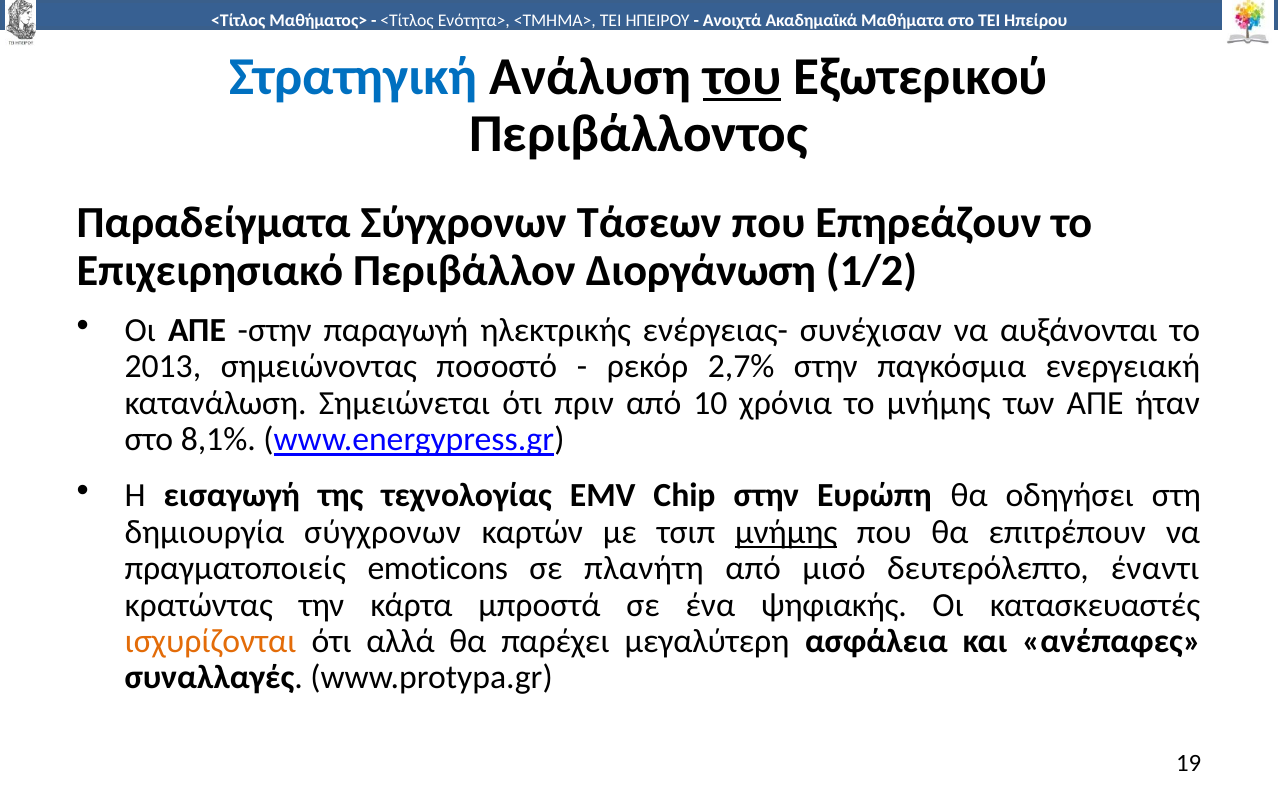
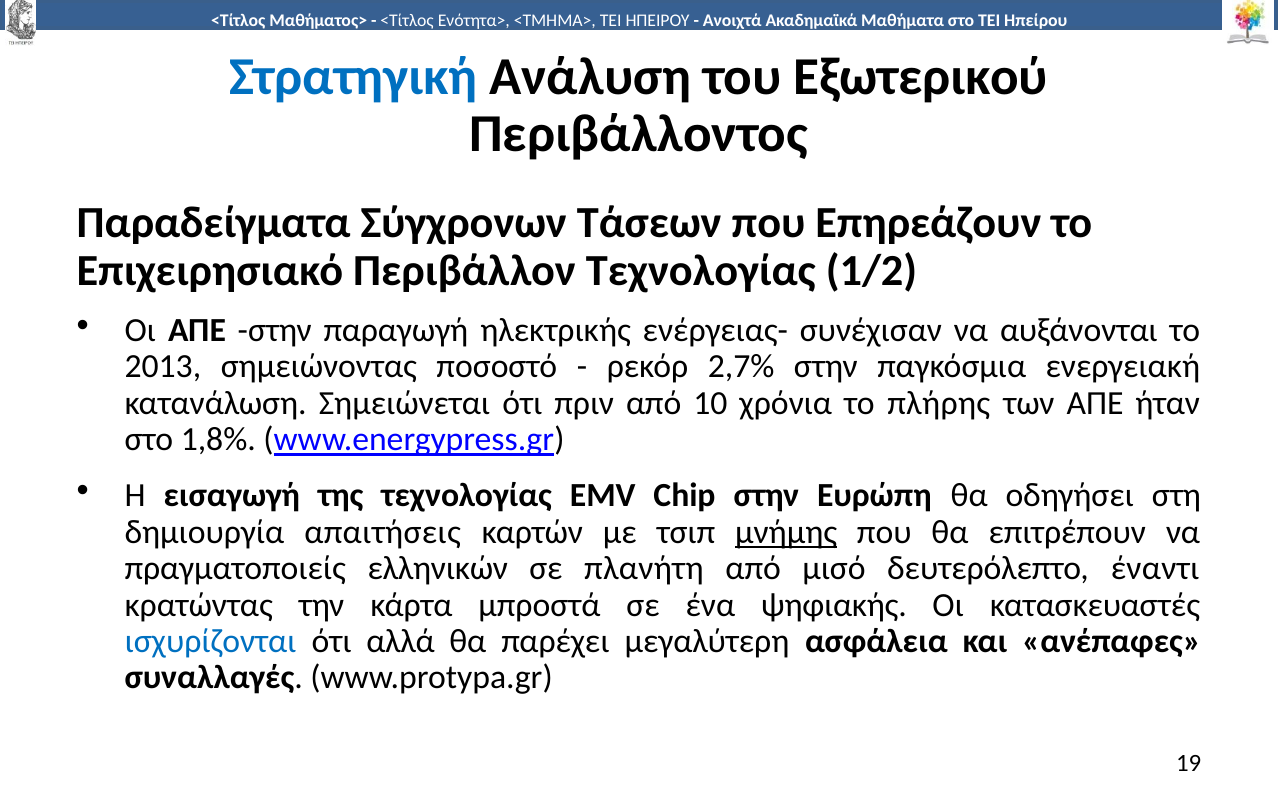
του underline: present -> none
Περιβάλλον Διοργάνωση: Διοργάνωση -> Τεχνολογίας
το μνήμης: μνήμης -> πλήρης
8,1%: 8,1% -> 1,8%
δημιουργία σύγχρονων: σύγχρονων -> απαιτήσεις
emoticons: emoticons -> ελληνικών
ισχυρίζονται colour: orange -> blue
